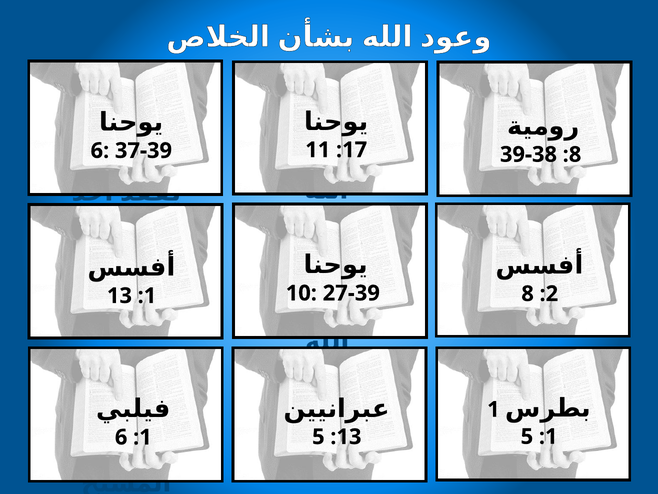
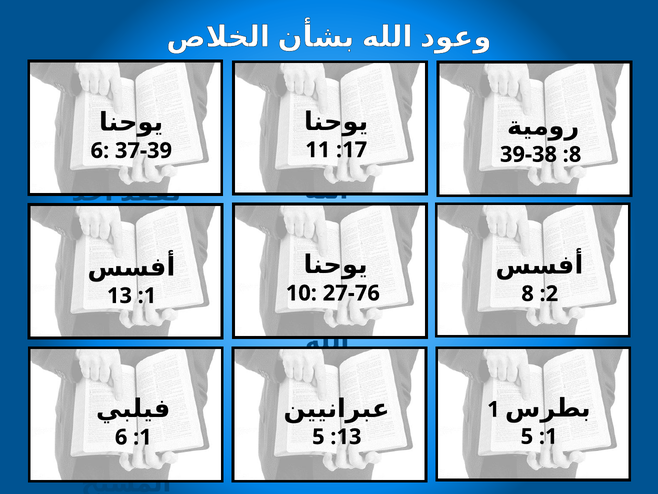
27-39: 27-39 -> 27-76
